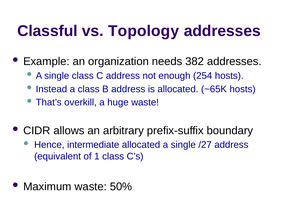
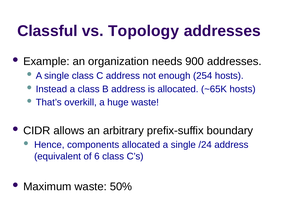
382: 382 -> 900
intermediate: intermediate -> components
/27: /27 -> /24
1: 1 -> 6
